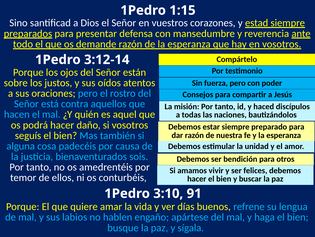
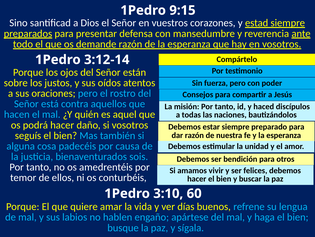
1:15: 1:15 -> 9:15
91: 91 -> 60
